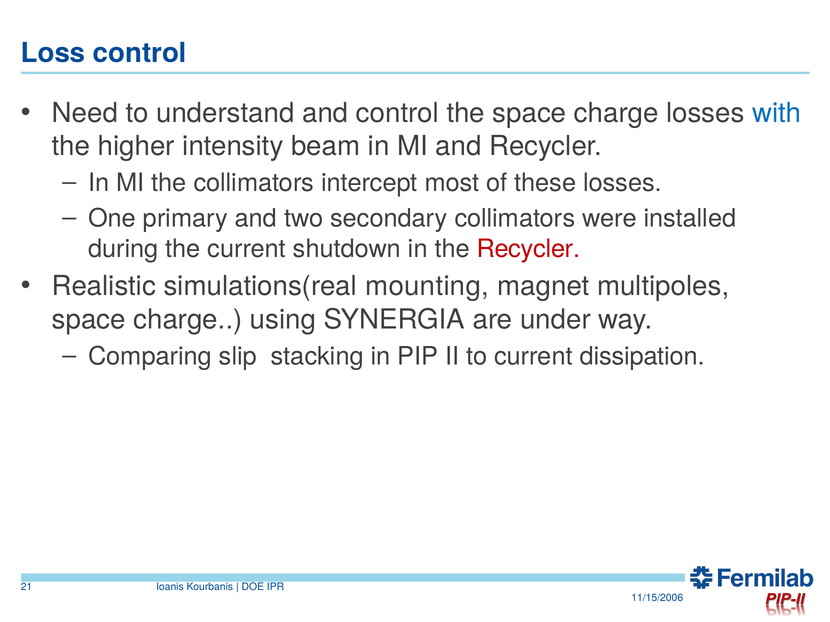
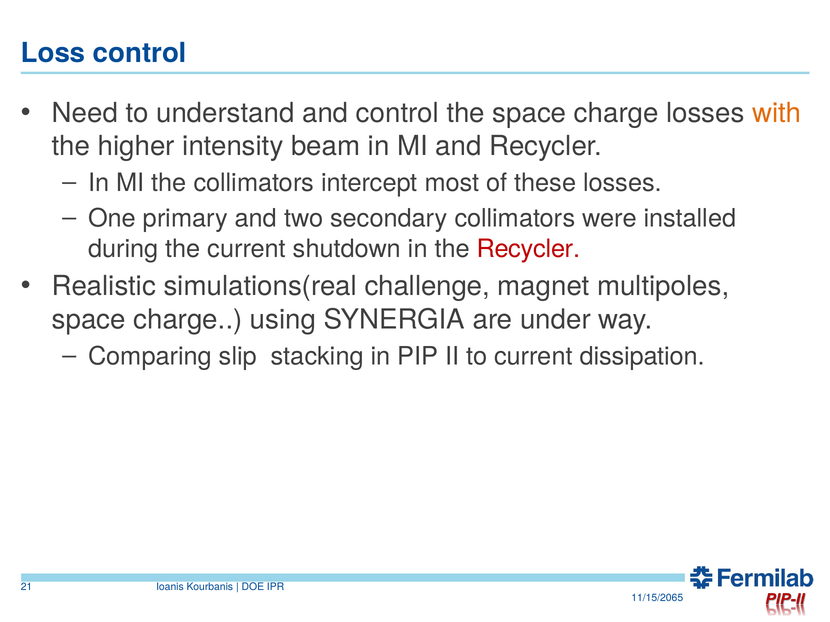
with colour: blue -> orange
mounting: mounting -> challenge
11/15/2006: 11/15/2006 -> 11/15/2065
